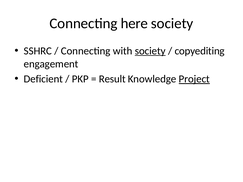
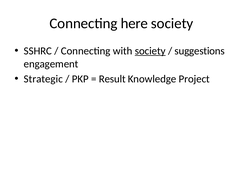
copyediting: copyediting -> suggestions
Deficient: Deficient -> Strategic
Project underline: present -> none
